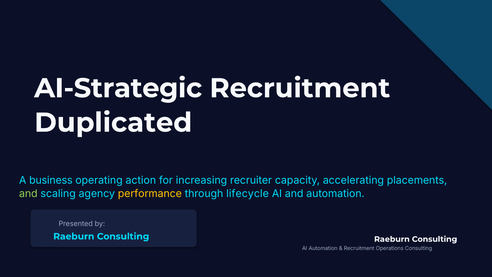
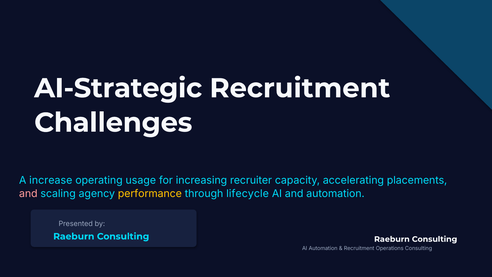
Duplicated: Duplicated -> Challenges
business: business -> increase
action: action -> usage
and at (28, 193) colour: light green -> pink
